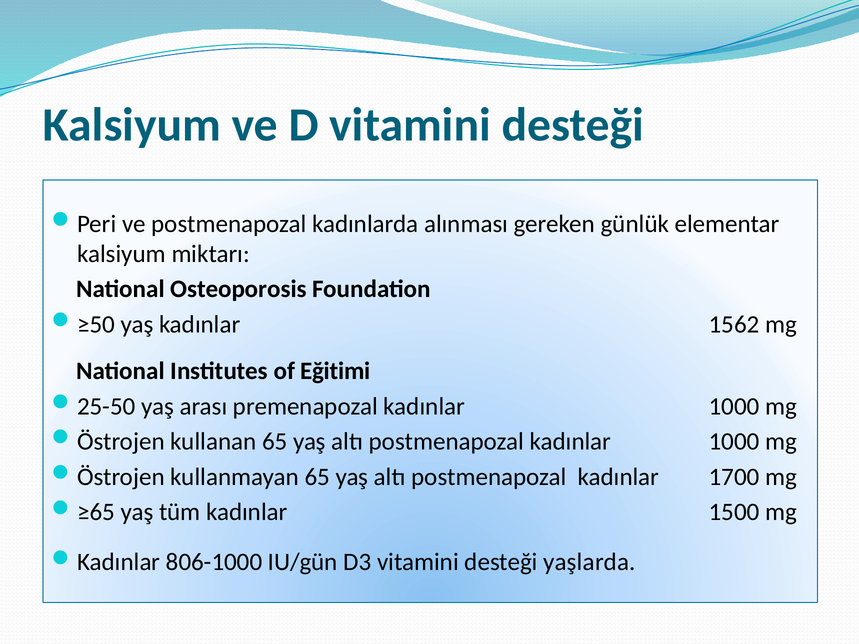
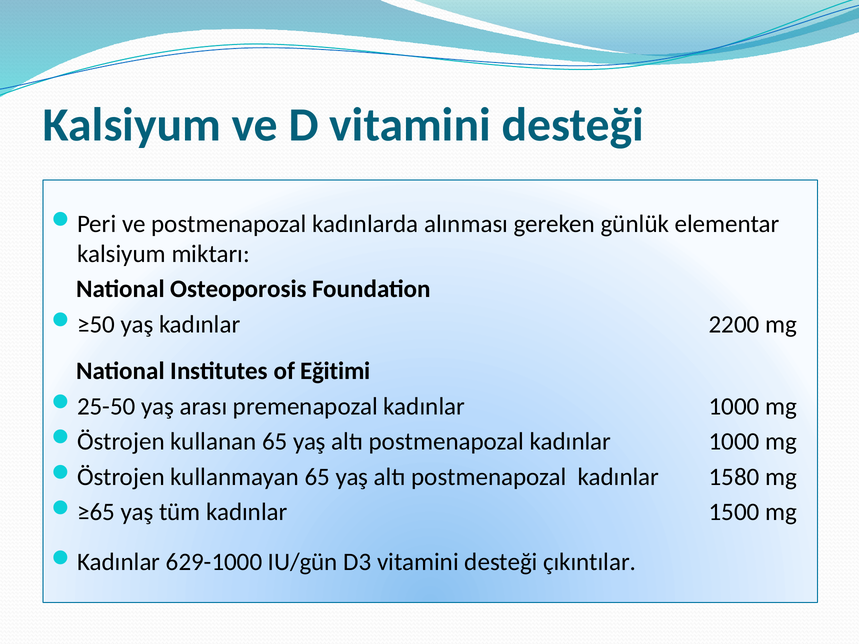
1562: 1562 -> 2200
1700: 1700 -> 1580
806-1000: 806-1000 -> 629-1000
yaşlarda: yaşlarda -> çıkıntılar
